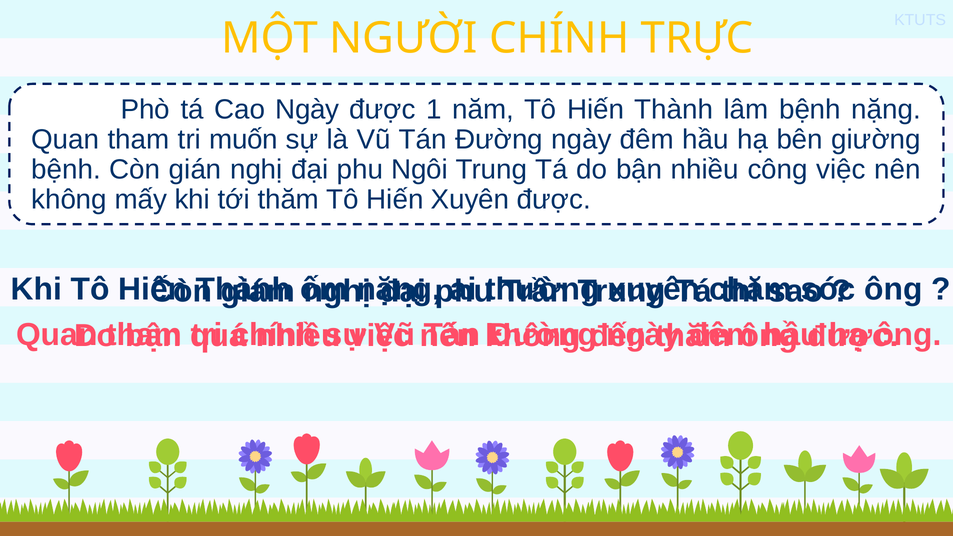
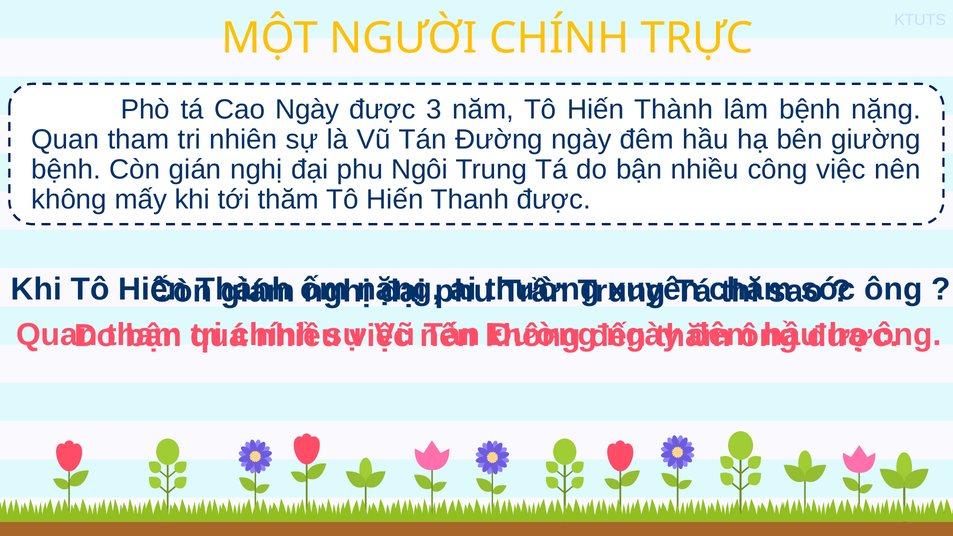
1: 1 -> 3
muốn: muốn -> nhiên
Hiến Xuyên: Xuyên -> Thanh
